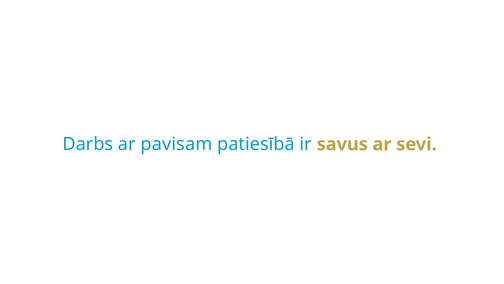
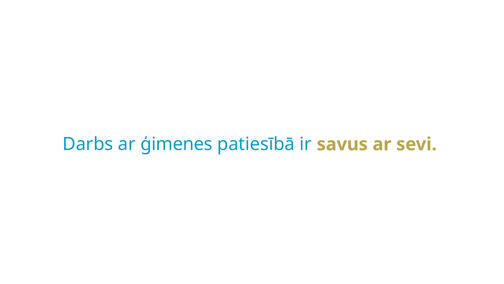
pavisam: pavisam -> ģimenes
